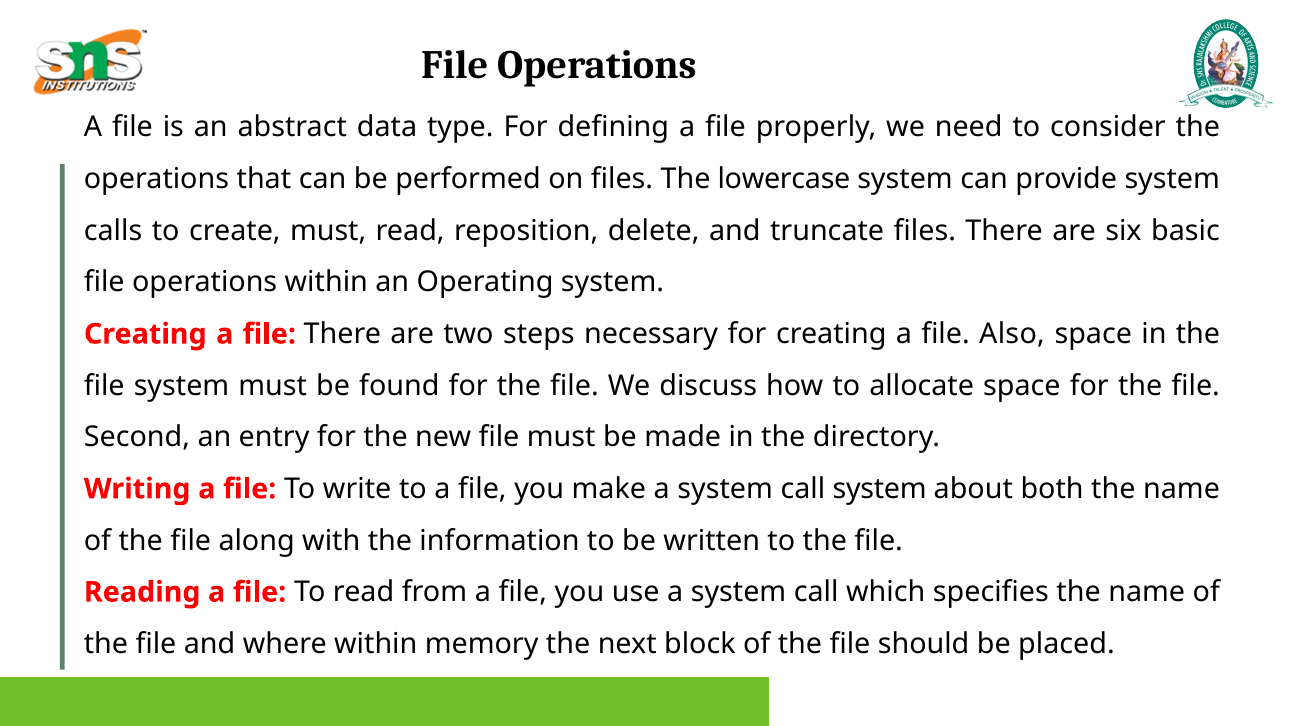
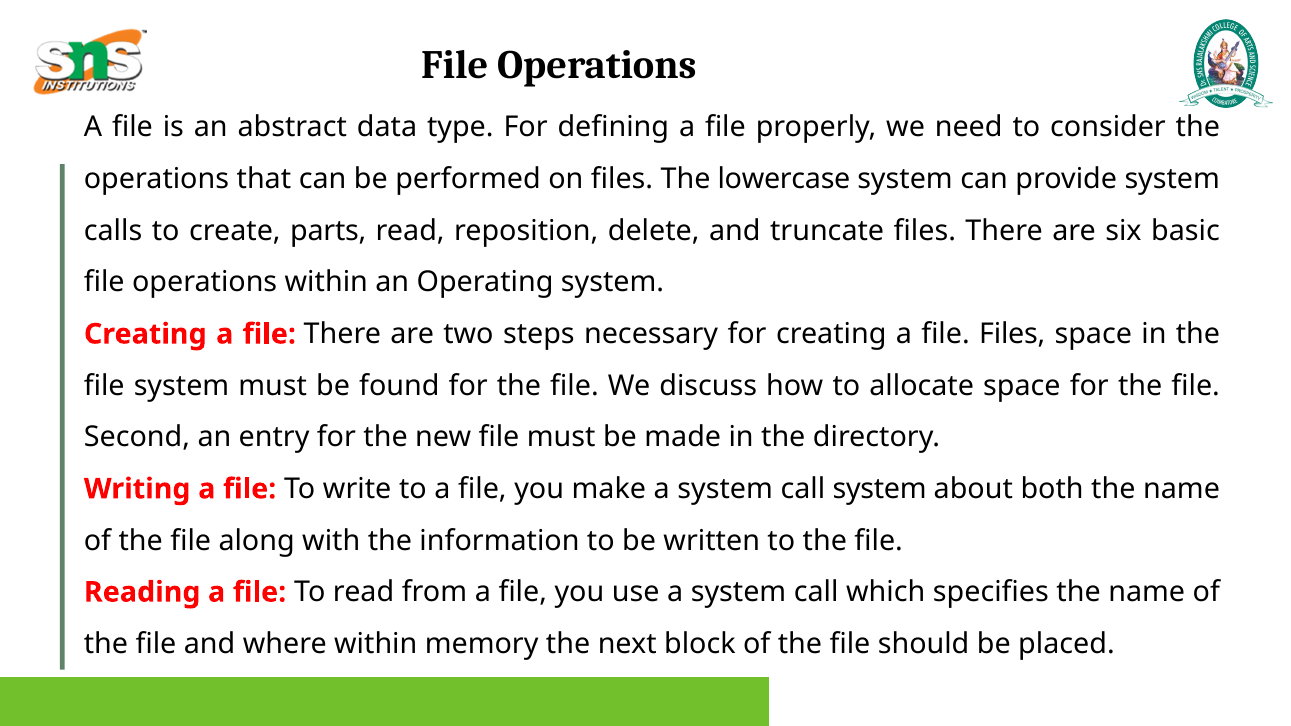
create must: must -> parts
file Also: Also -> Files
